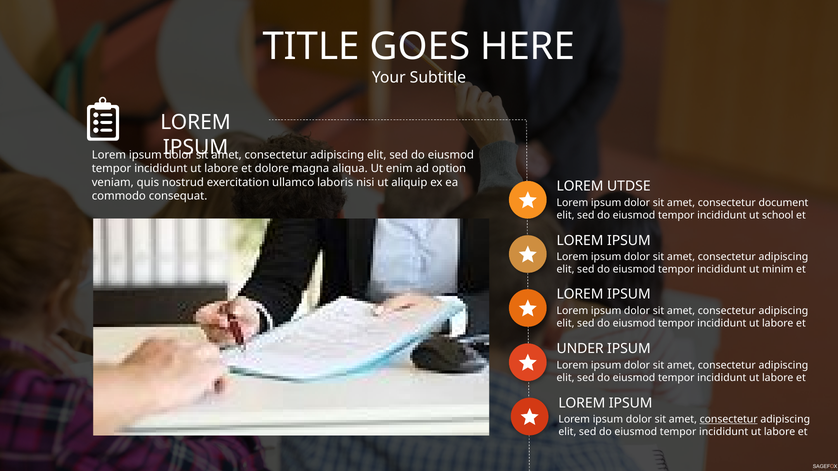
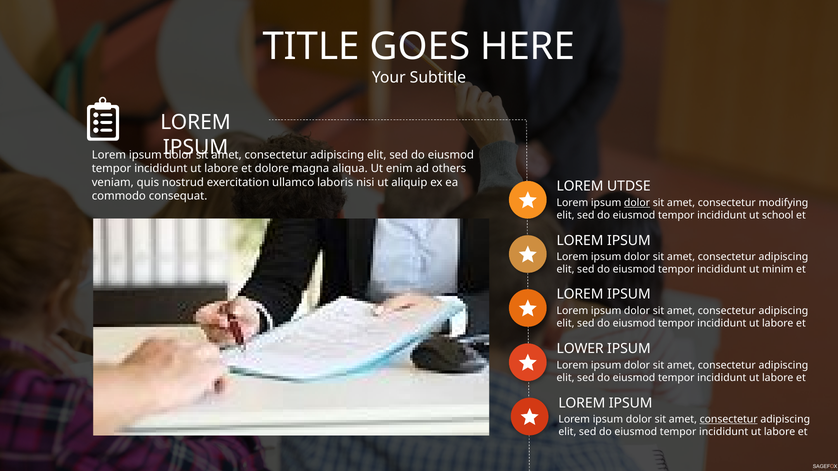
option: option -> others
dolor at (637, 203) underline: none -> present
document: document -> modifying
UNDER: UNDER -> LOWER
